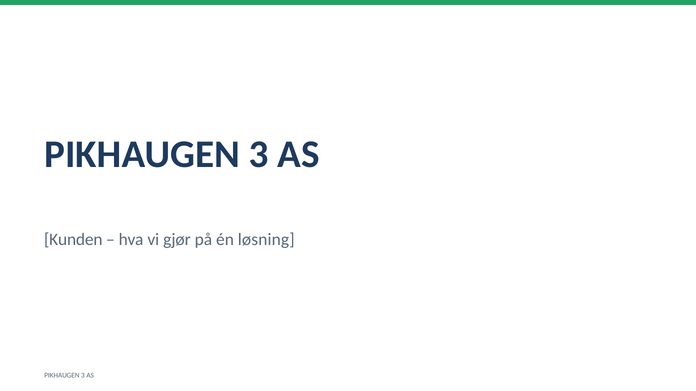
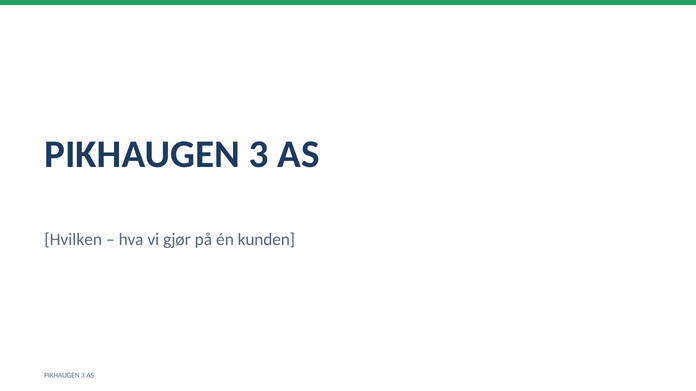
Kunden: Kunden -> Hvilken
løsning: løsning -> kunden
